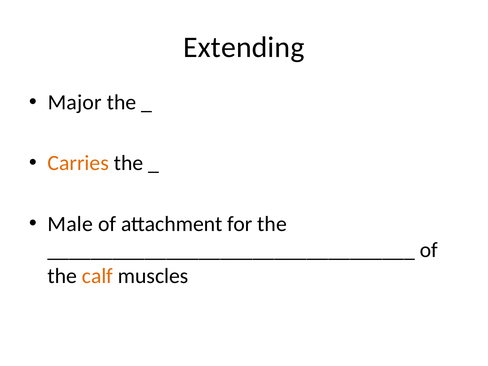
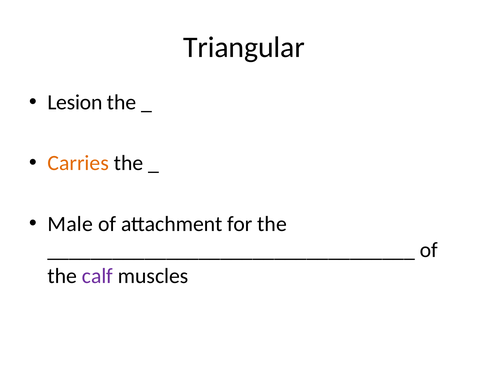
Extending: Extending -> Triangular
Major: Major -> Lesion
calf colour: orange -> purple
